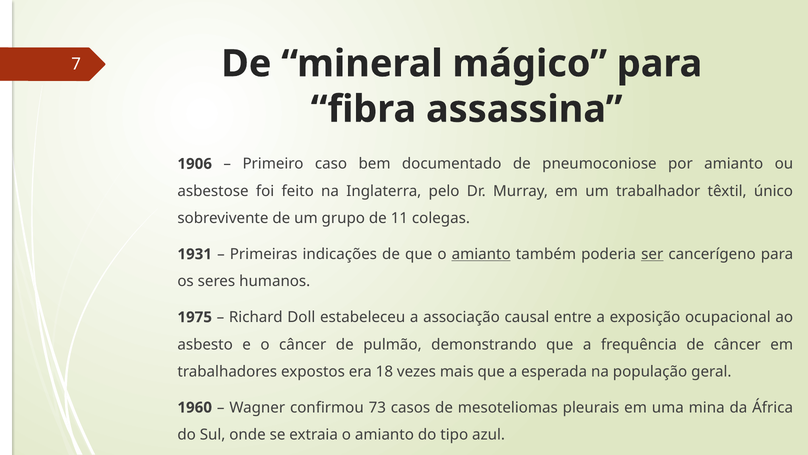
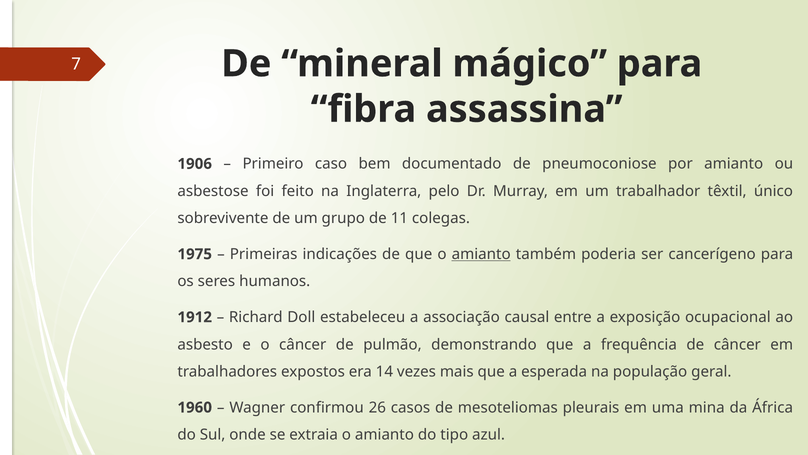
1931: 1931 -> 1975
ser underline: present -> none
1975: 1975 -> 1912
18: 18 -> 14
73: 73 -> 26
